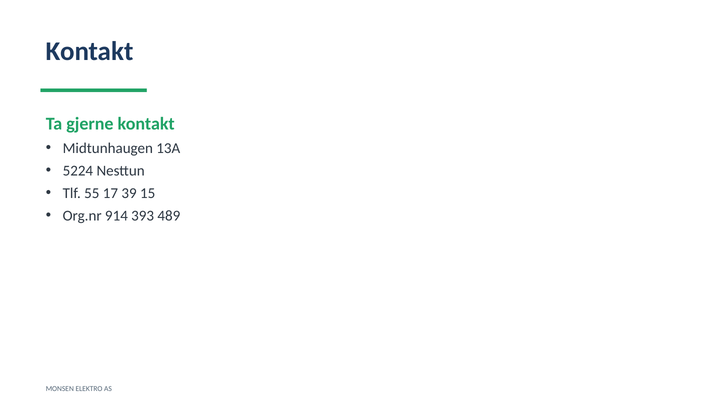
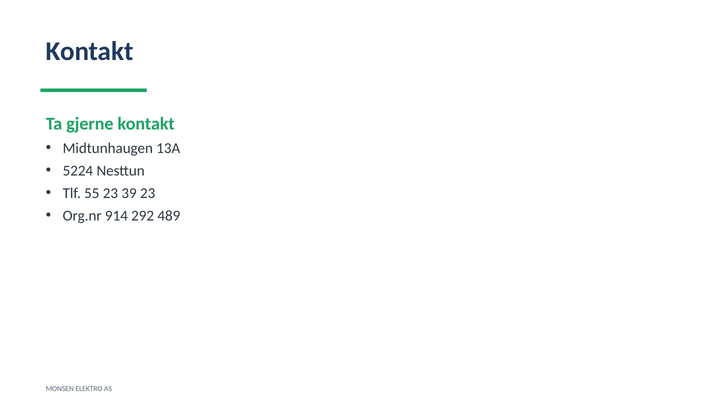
55 17: 17 -> 23
39 15: 15 -> 23
393: 393 -> 292
